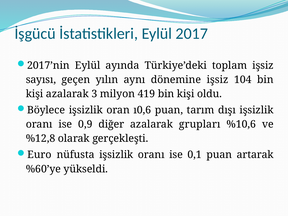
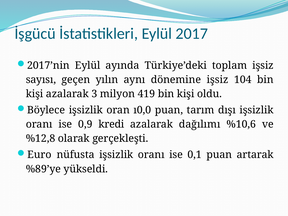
ı0,6: ı0,6 -> ı0,0
diğer: diğer -> kredi
grupları: grupları -> dağılımı
%60’ye: %60’ye -> %89’ye
